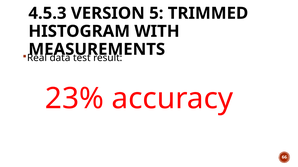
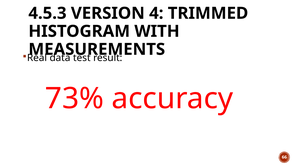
5: 5 -> 4
23%: 23% -> 73%
